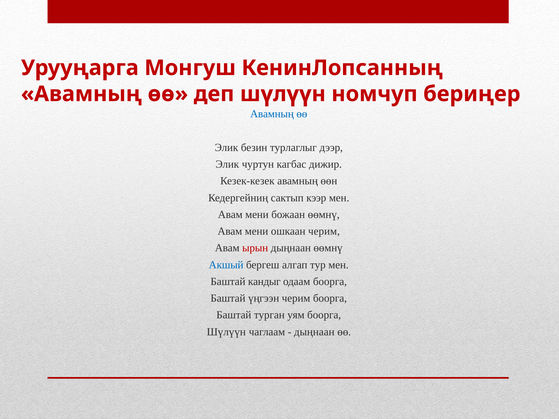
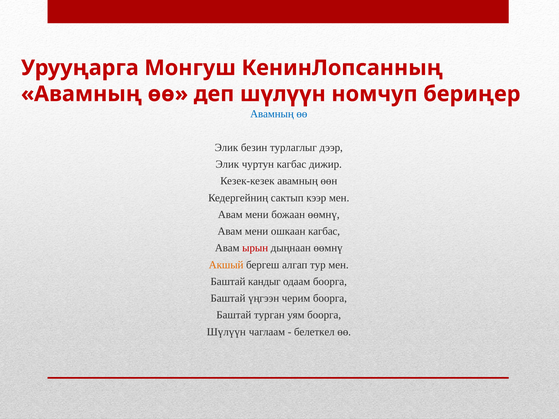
ошкаан черим: черим -> кагбас
Акшый colour: blue -> orange
дыңнаан at (314, 332): дыңнаан -> белеткел
